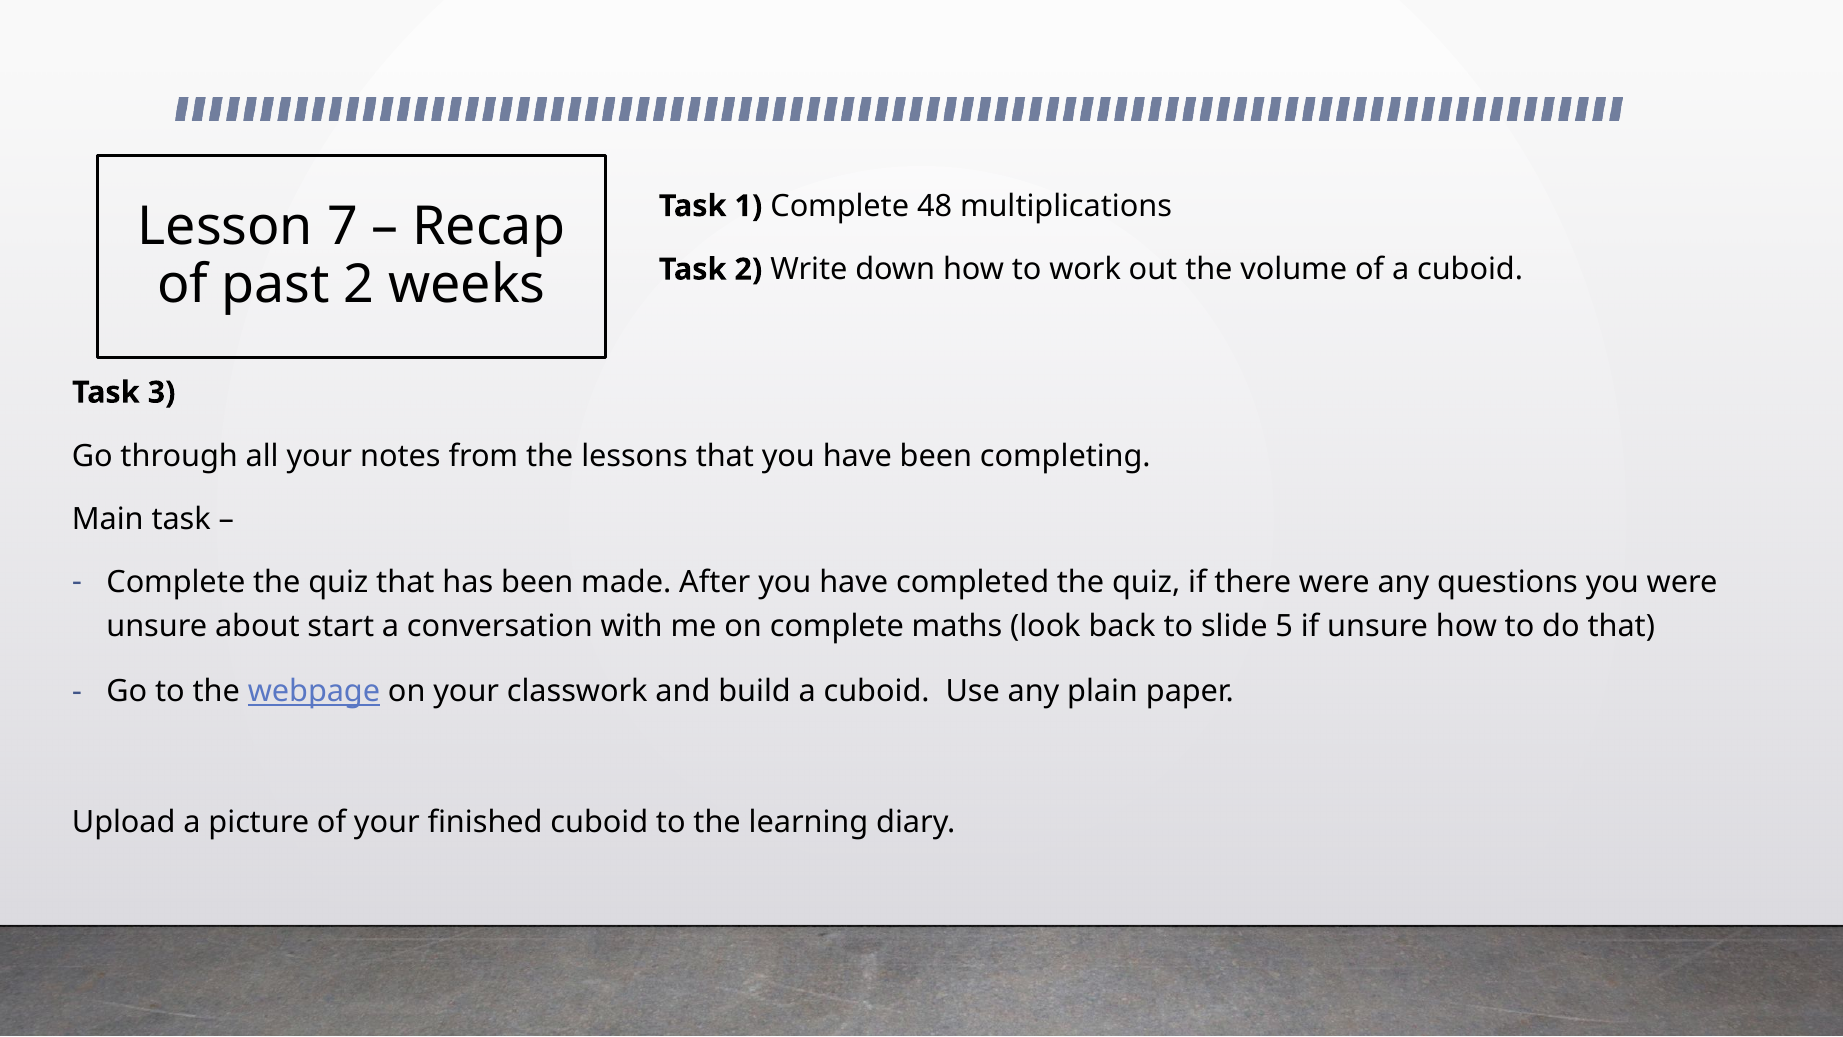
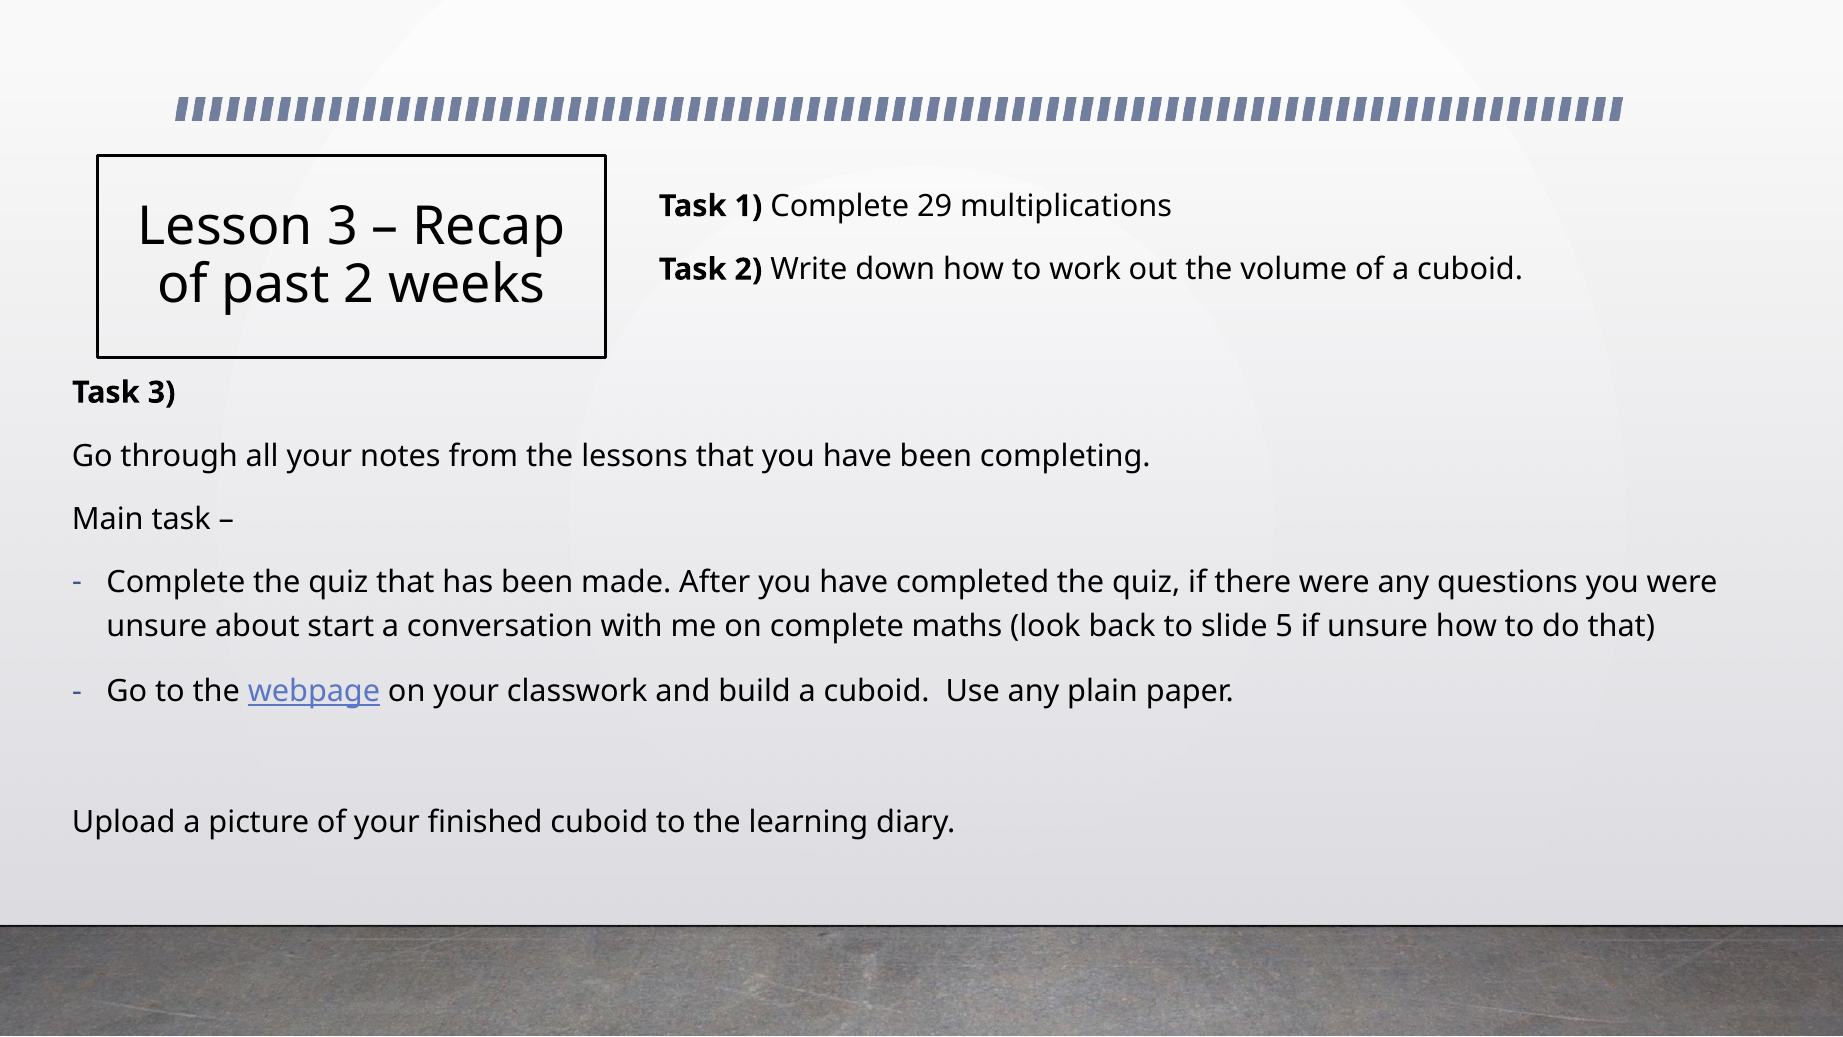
48: 48 -> 29
Lesson 7: 7 -> 3
